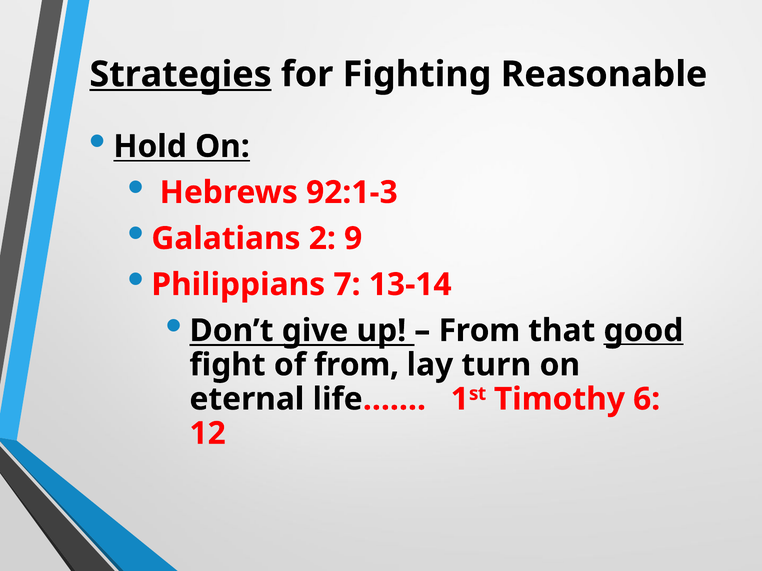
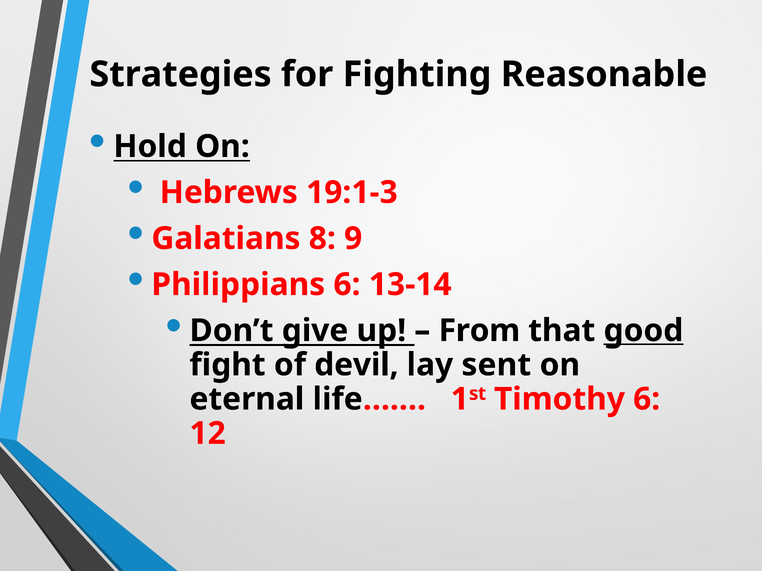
Strategies underline: present -> none
92:1-3: 92:1-3 -> 19:1-3
2: 2 -> 8
Philippians 7: 7 -> 6
of from: from -> devil
turn: turn -> sent
